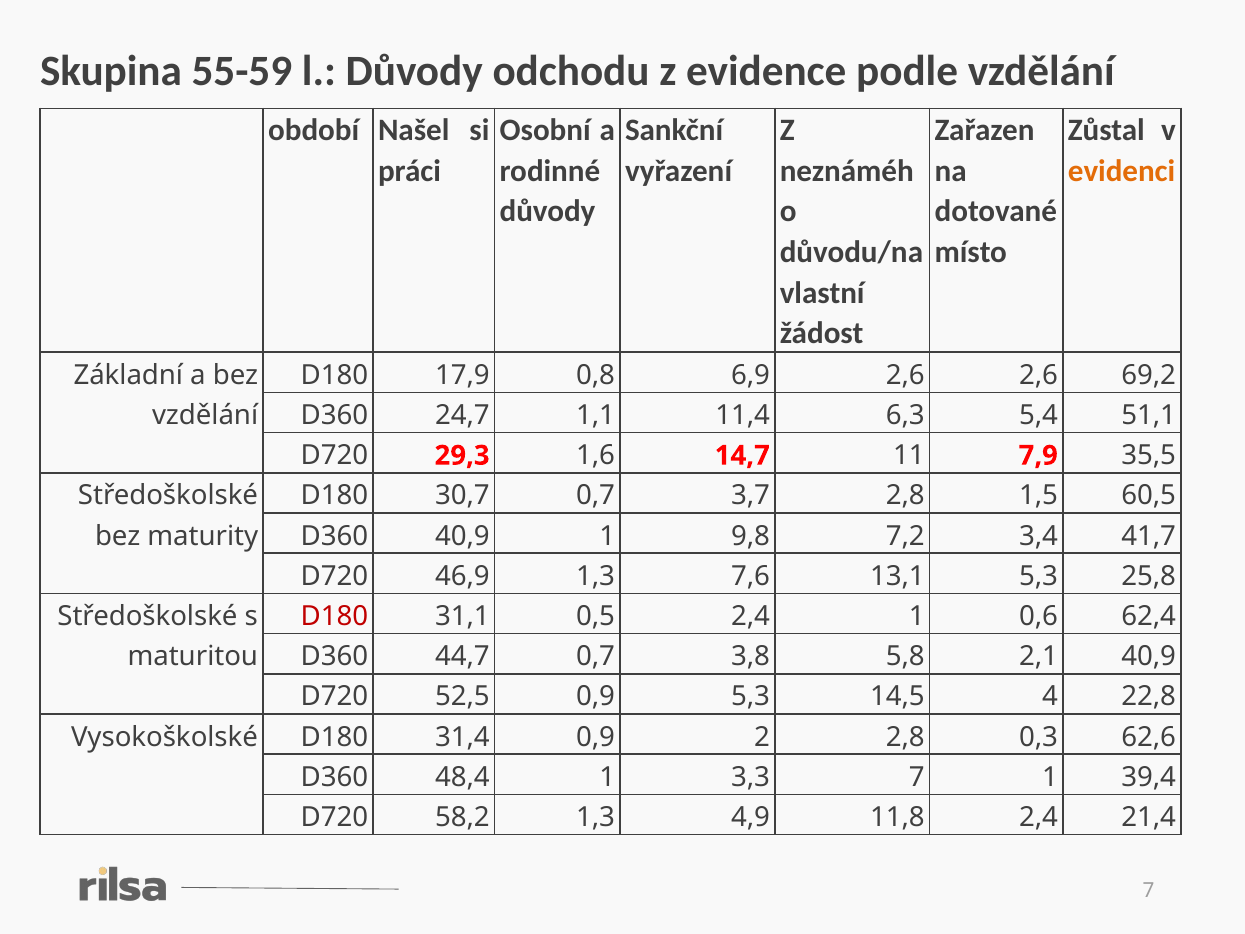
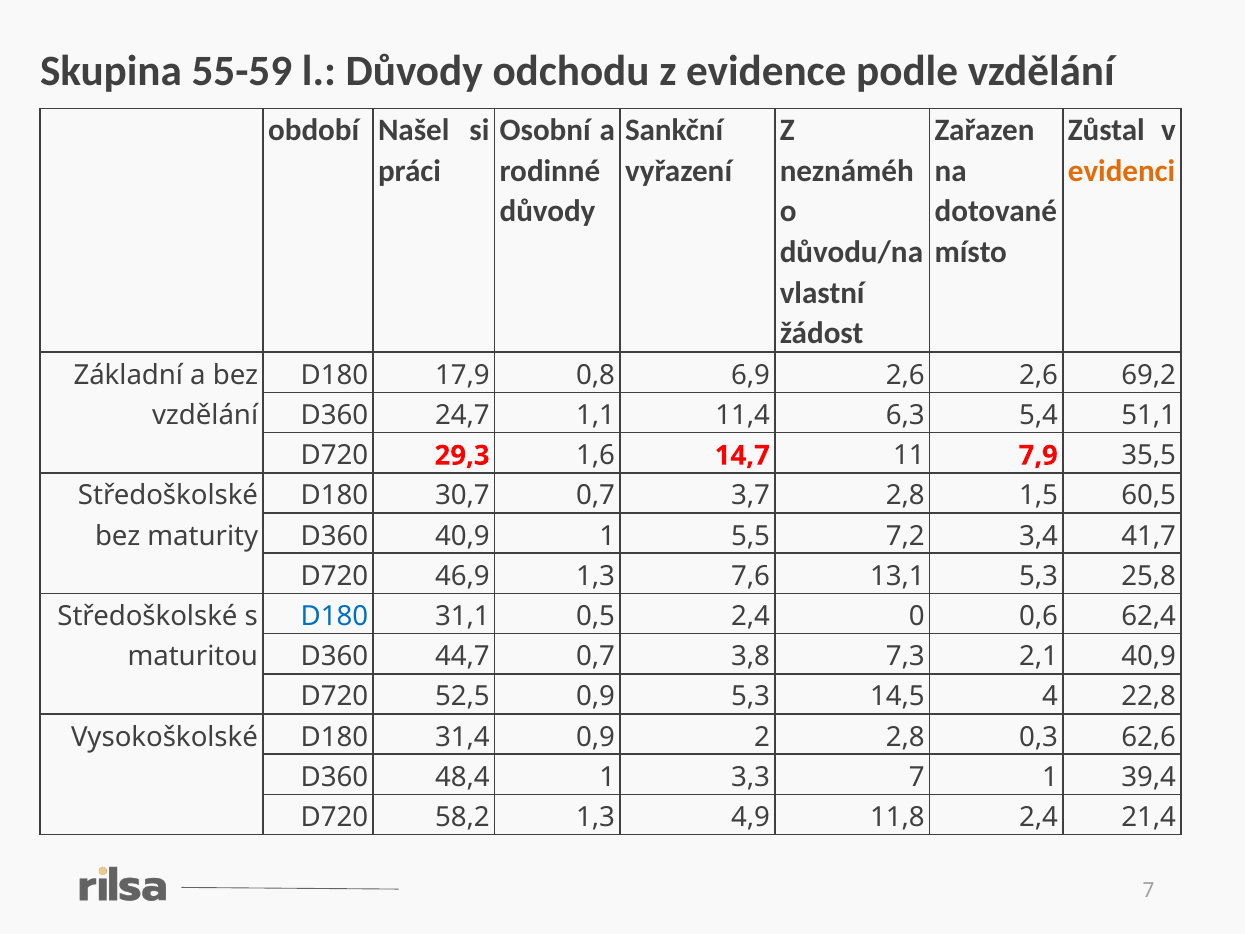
9,8: 9,8 -> 5,5
D180 at (334, 616) colour: red -> blue
2,4 1: 1 -> 0
5,8: 5,8 -> 7,3
